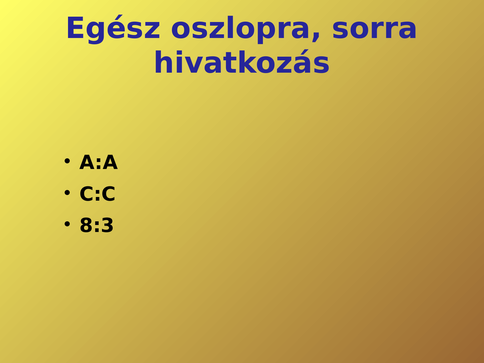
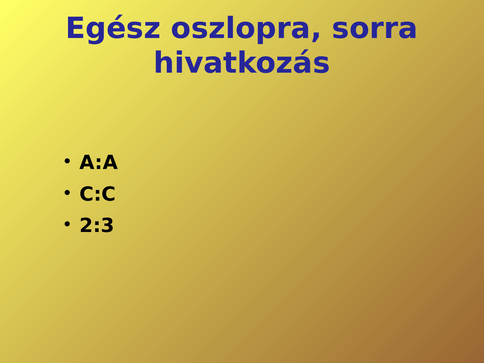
8:3: 8:3 -> 2:3
